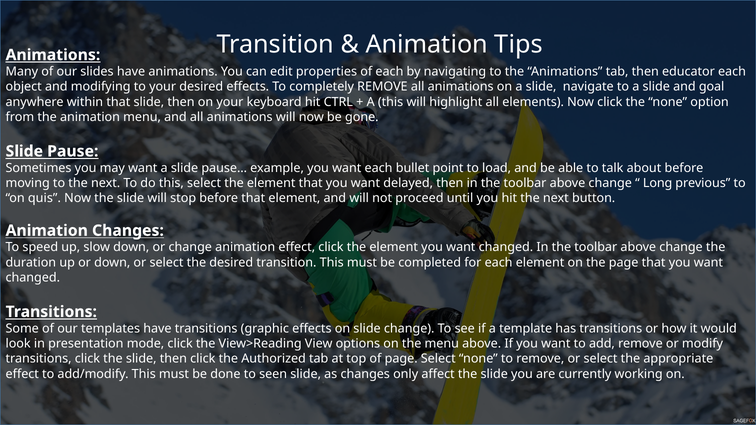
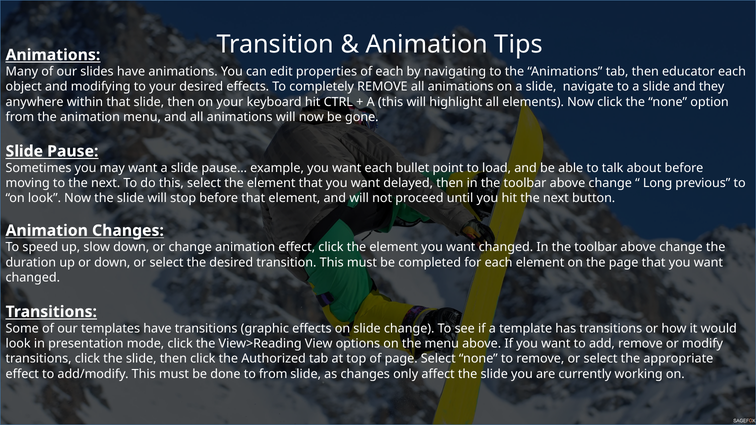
goal: goal -> they
on quis: quis -> look
to seen: seen -> from
